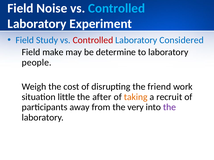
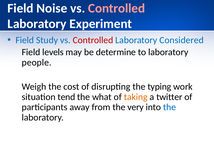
Controlled at (117, 8) colour: light blue -> pink
make: make -> levels
friend: friend -> typing
little: little -> tend
after: after -> what
recruit: recruit -> twitter
the at (170, 108) colour: purple -> blue
